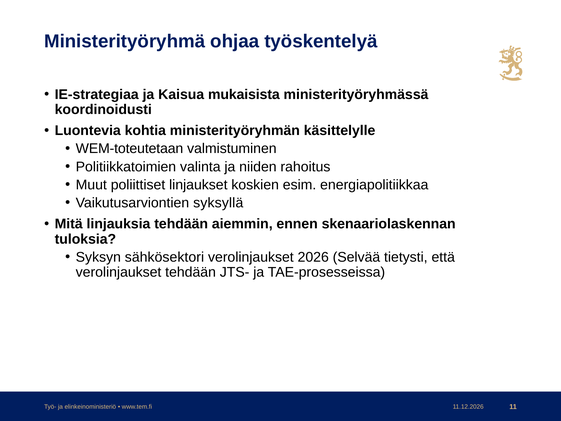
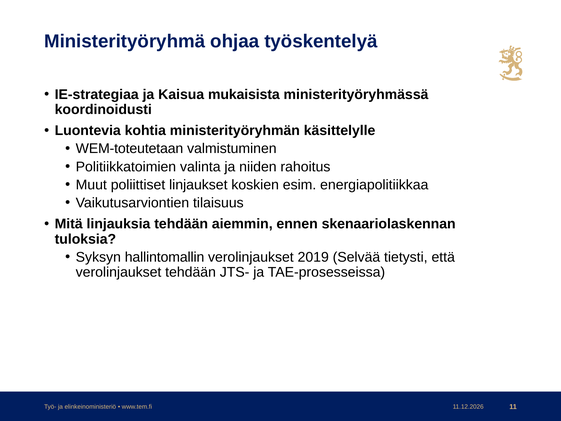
syksyllä: syksyllä -> tilaisuus
sähkösektori: sähkösektori -> hallintomallin
2026: 2026 -> 2019
